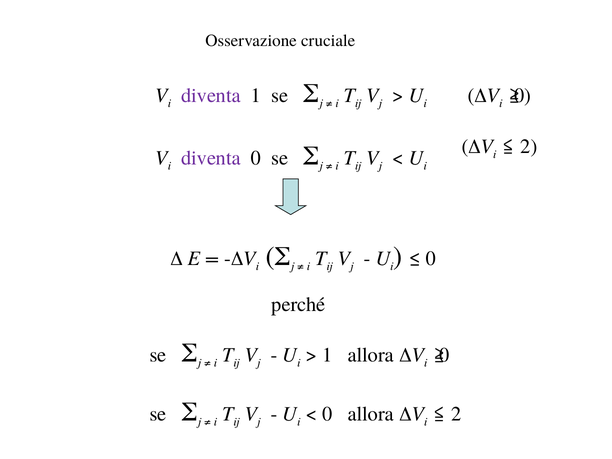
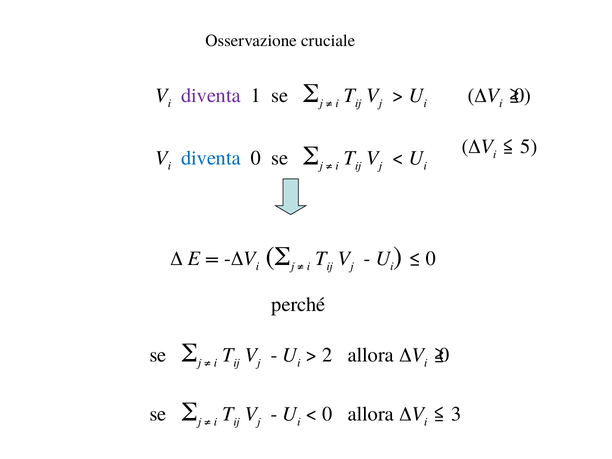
2 at (529, 146): 2 -> 5
diventa at (211, 158) colour: purple -> blue
1 at (327, 355): 1 -> 2
2 at (456, 414): 2 -> 3
